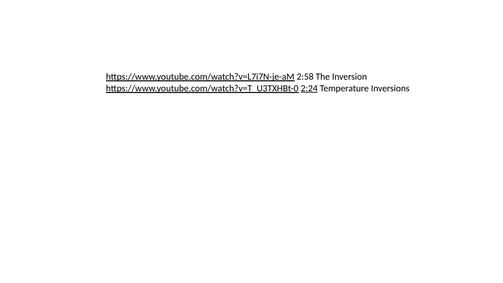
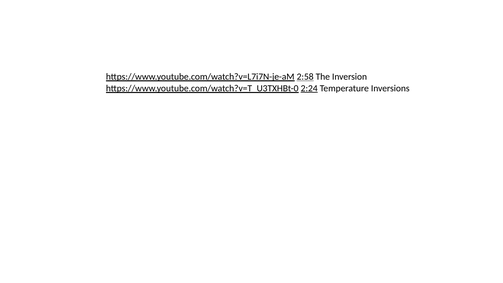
2:58 underline: none -> present
